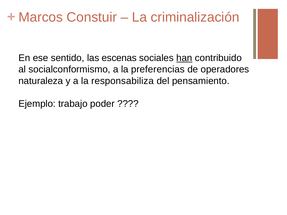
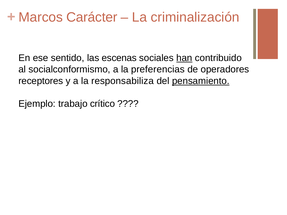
Constuir: Constuir -> Carácter
naturaleza: naturaleza -> receptores
pensamiento underline: none -> present
poder: poder -> crítico
